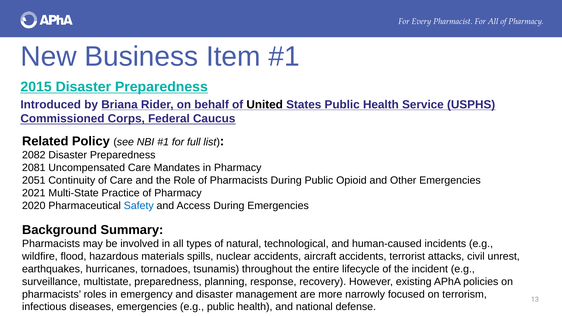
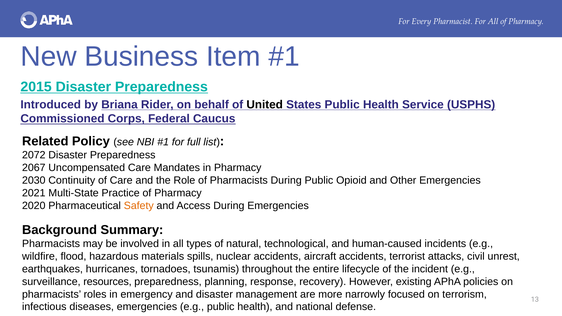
2082: 2082 -> 2072
2081: 2081 -> 2067
2051: 2051 -> 2030
Safety colour: blue -> orange
multistate: multistate -> resources
